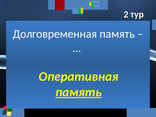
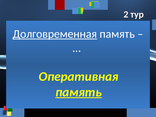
Долговременная underline: none -> present
